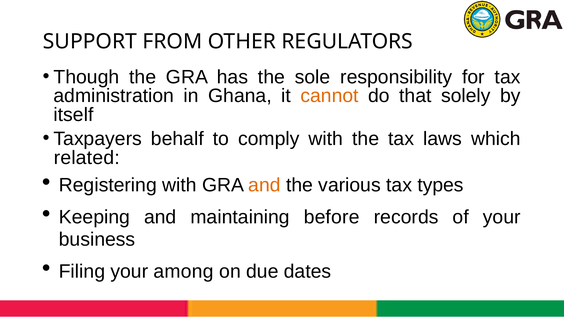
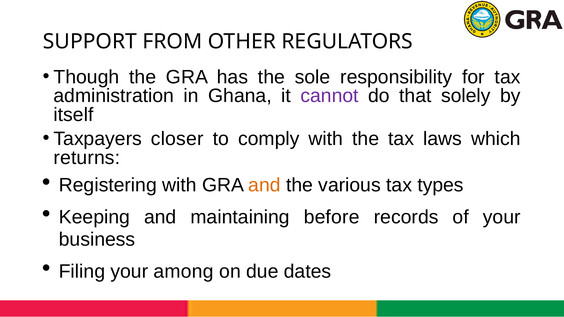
cannot colour: orange -> purple
behalf: behalf -> closer
related: related -> returns
